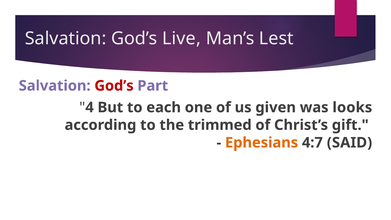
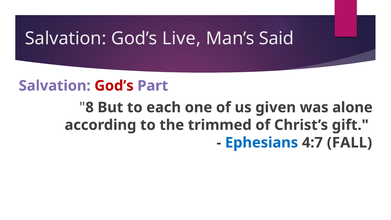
Lest: Lest -> Said
4: 4 -> 8
looks: looks -> alone
Ephesians colour: orange -> blue
SAID: SAID -> FALL
